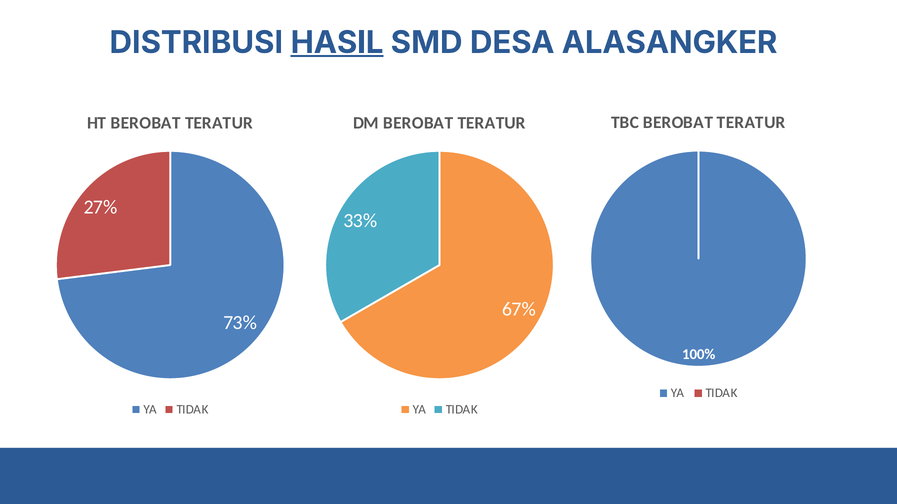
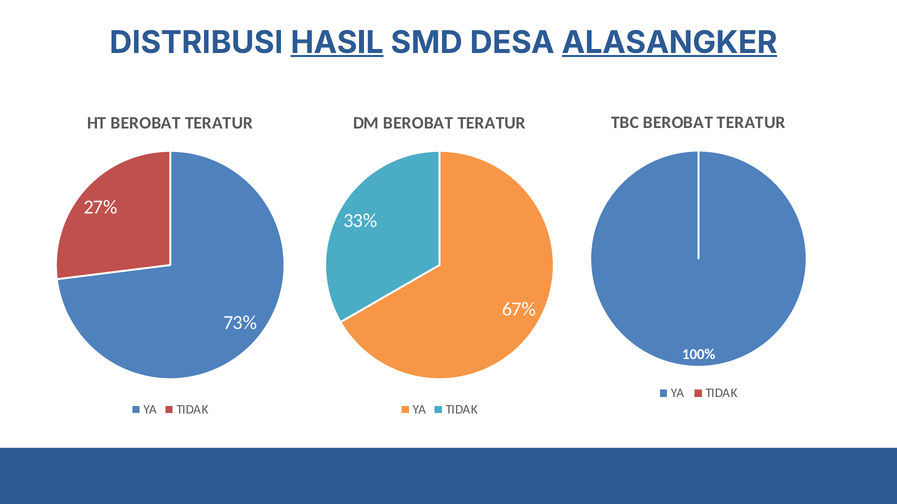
ALASANGKER underline: none -> present
